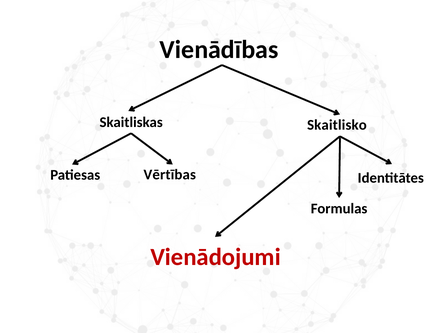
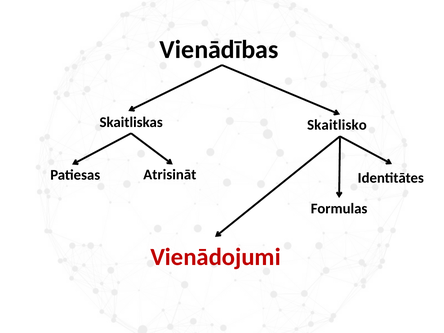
Vērtības: Vērtības -> Atrisināt
